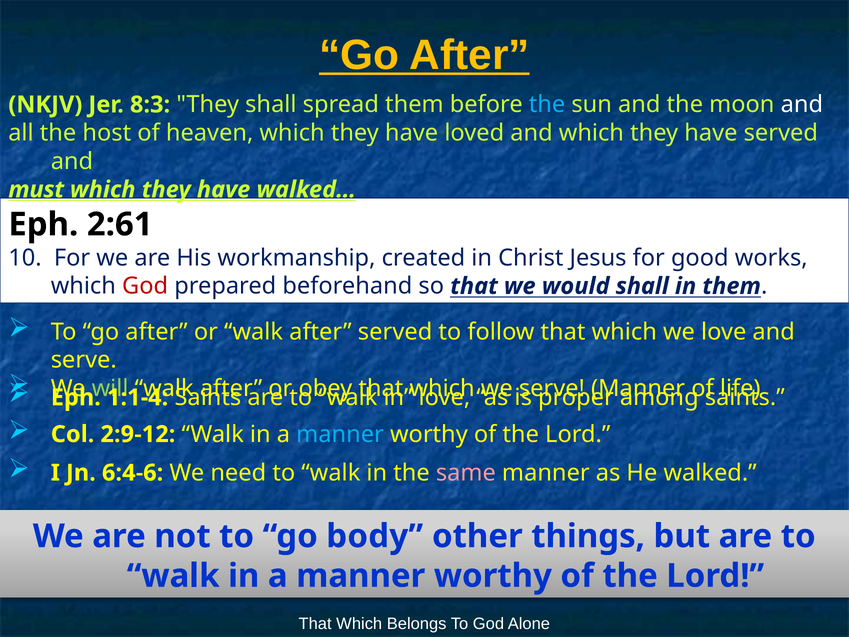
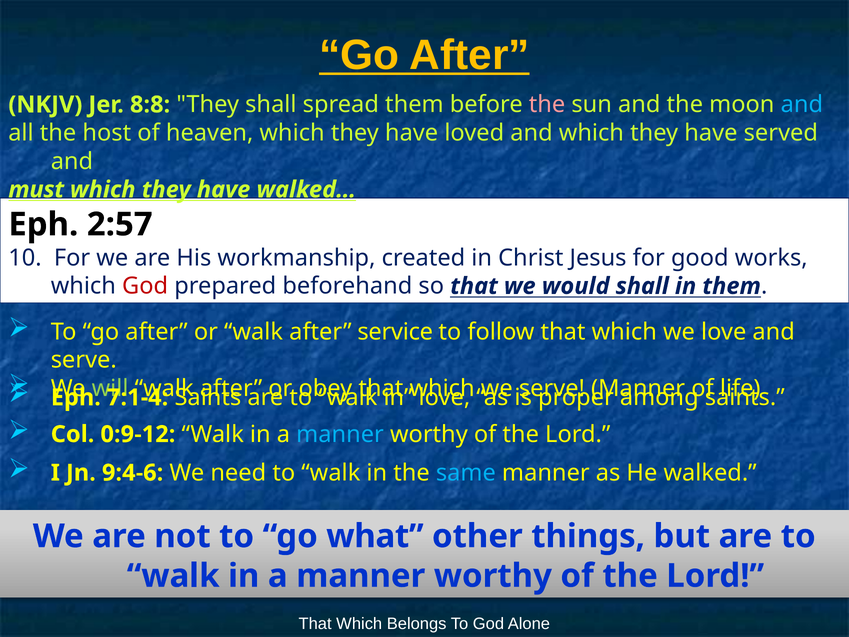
8:3: 8:3 -> 8:8
the at (547, 105) colour: light blue -> pink
and at (802, 105) colour: white -> light blue
2:61: 2:61 -> 2:57
after served: served -> service
1:1-4: 1:1-4 -> 7:1-4
2:9-12: 2:9-12 -> 0:9-12
6:4-6: 6:4-6 -> 9:4-6
same colour: pink -> light blue
body: body -> what
